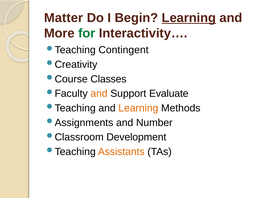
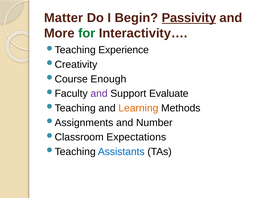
Begin Learning: Learning -> Passivity
Contingent: Contingent -> Experience
Classes: Classes -> Enough
and at (99, 94) colour: orange -> purple
Development: Development -> Expectations
Assistants colour: orange -> blue
